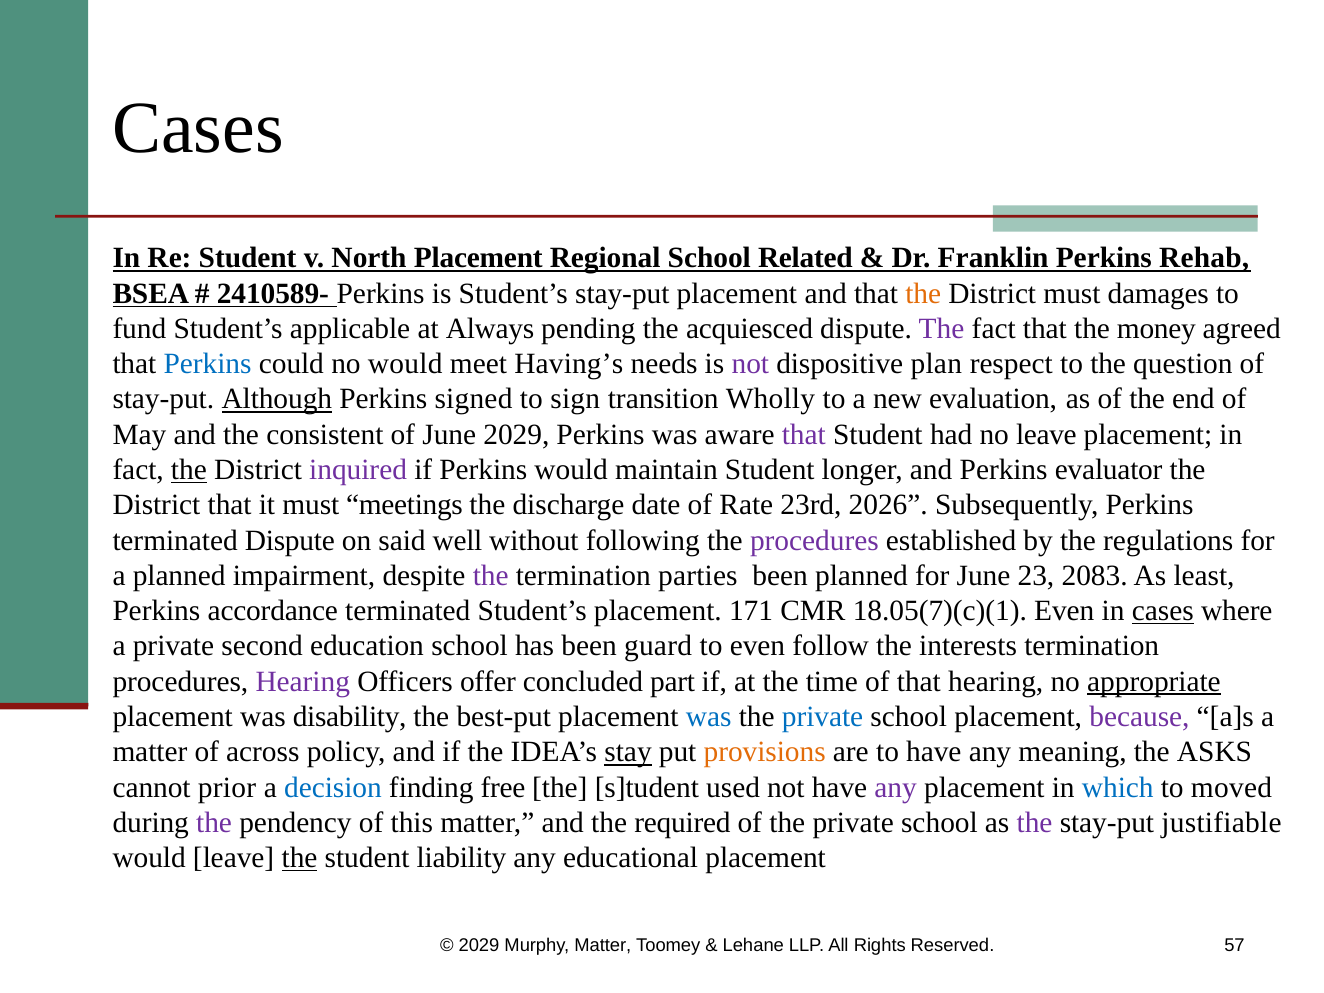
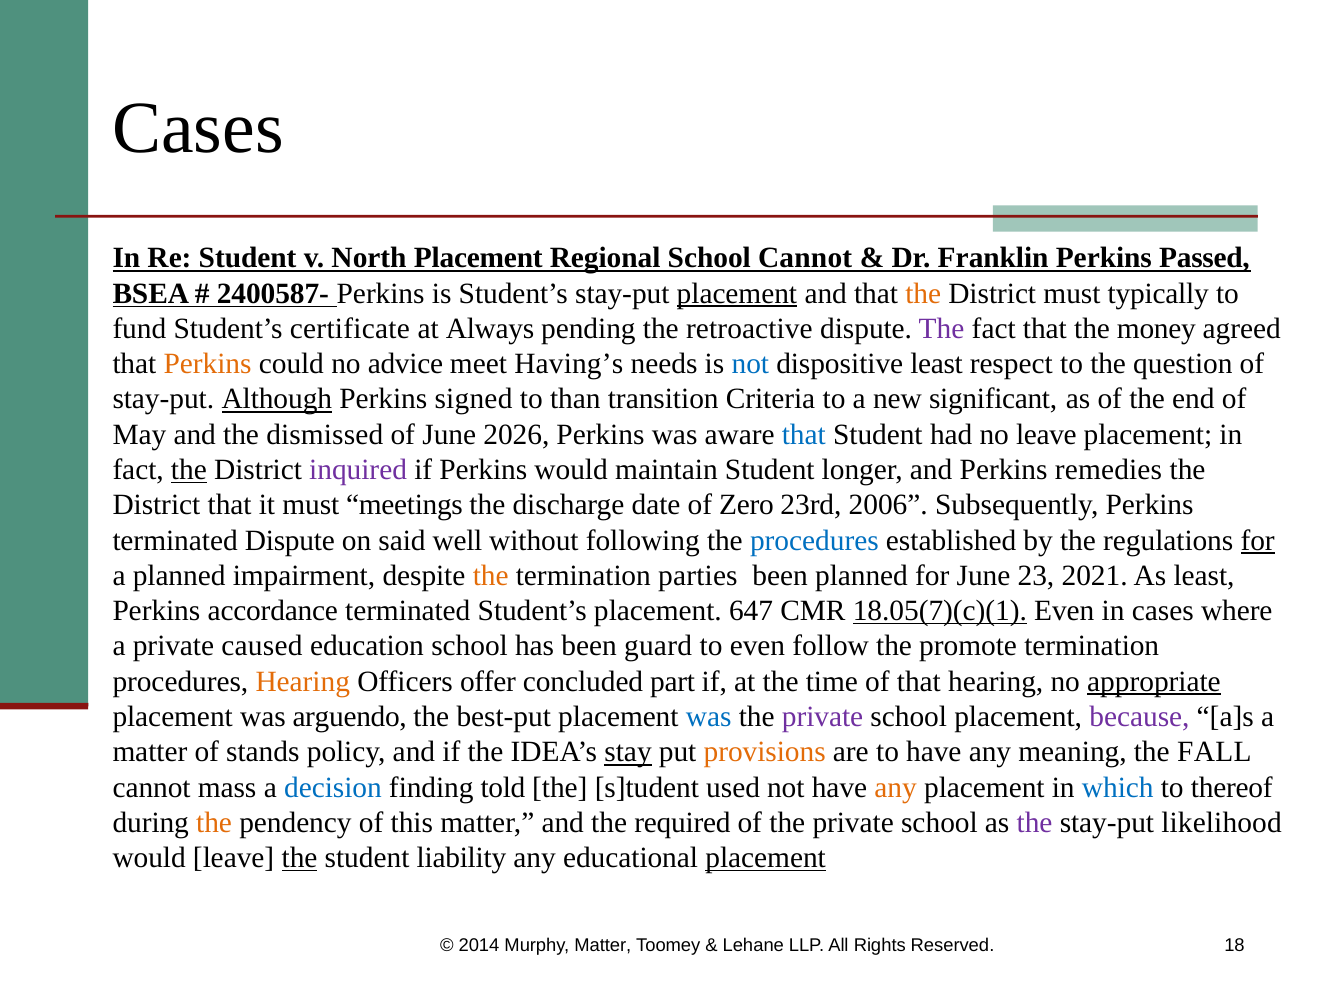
School Related: Related -> Cannot
Rehab: Rehab -> Passed
2410589-: 2410589- -> 2400587-
placement at (737, 293) underline: none -> present
damages: damages -> typically
applicable: applicable -> certificate
acquiesced: acquiesced -> retroactive
Perkins at (208, 364) colour: blue -> orange
no would: would -> advice
not at (750, 364) colour: purple -> blue
dispositive plan: plan -> least
sign: sign -> than
Wholly: Wholly -> Criteria
evaluation: evaluation -> significant
consistent: consistent -> dismissed
June 2029: 2029 -> 2026
that at (804, 434) colour: purple -> blue
evaluator: evaluator -> remedies
Rate: Rate -> Zero
2026: 2026 -> 2006
procedures at (814, 540) colour: purple -> blue
for at (1258, 540) underline: none -> present
the at (491, 576) colour: purple -> orange
2083: 2083 -> 2021
171: 171 -> 647
18.05(7)(c)(1 underline: none -> present
cases at (1163, 611) underline: present -> none
second: second -> caused
interests: interests -> promote
Hearing at (303, 681) colour: purple -> orange
disability: disability -> arguendo
private at (823, 717) colour: blue -> purple
across: across -> stands
ASKS: ASKS -> FALL
prior: prior -> mass
free: free -> told
any at (896, 787) colour: purple -> orange
moved: moved -> thereof
the at (214, 823) colour: purple -> orange
justifiable: justifiable -> likelihood
placement at (766, 858) underline: none -> present
2029 at (479, 946): 2029 -> 2014
57: 57 -> 18
